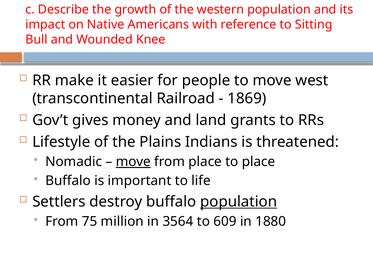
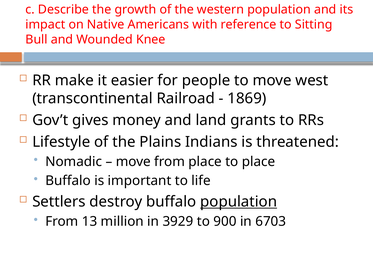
move at (133, 162) underline: present -> none
75: 75 -> 13
3564: 3564 -> 3929
609: 609 -> 900
1880: 1880 -> 6703
